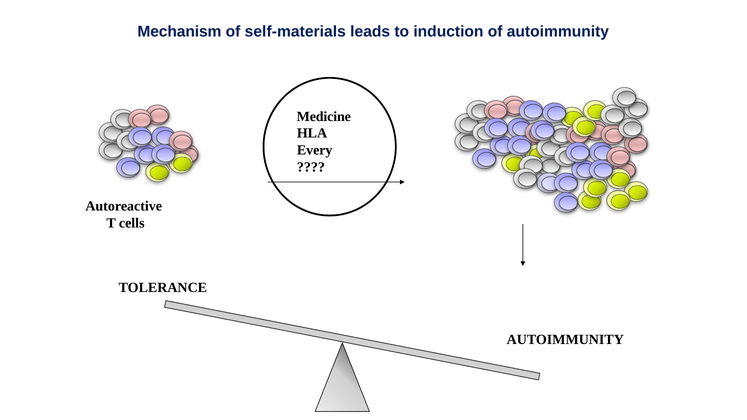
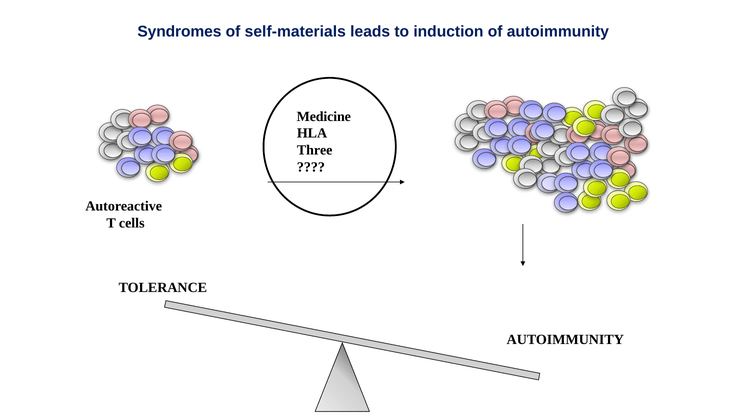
Mechanism: Mechanism -> Syndromes
Every: Every -> Three
